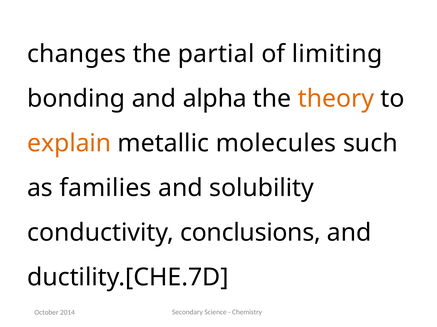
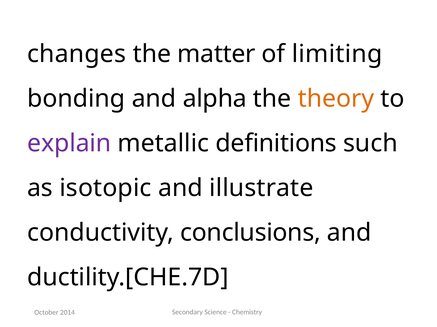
partial: partial -> matter
explain colour: orange -> purple
molecules: molecules -> definitions
families: families -> isotopic
solubility: solubility -> illustrate
